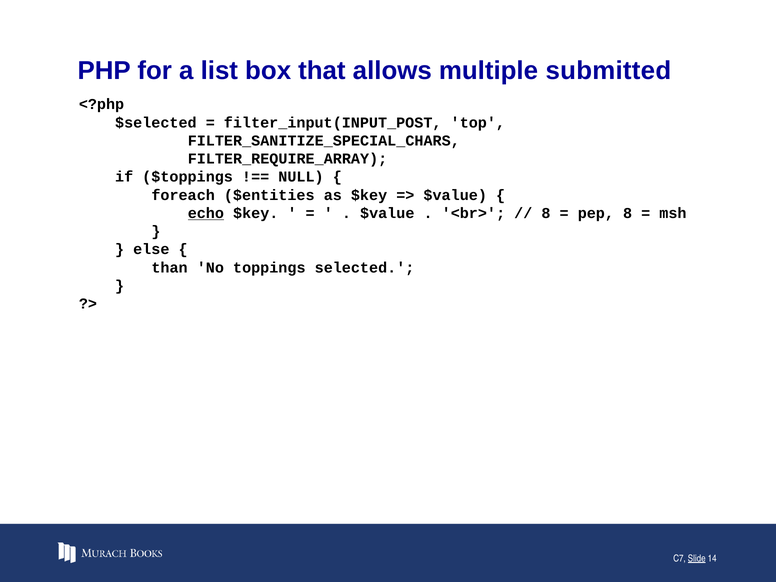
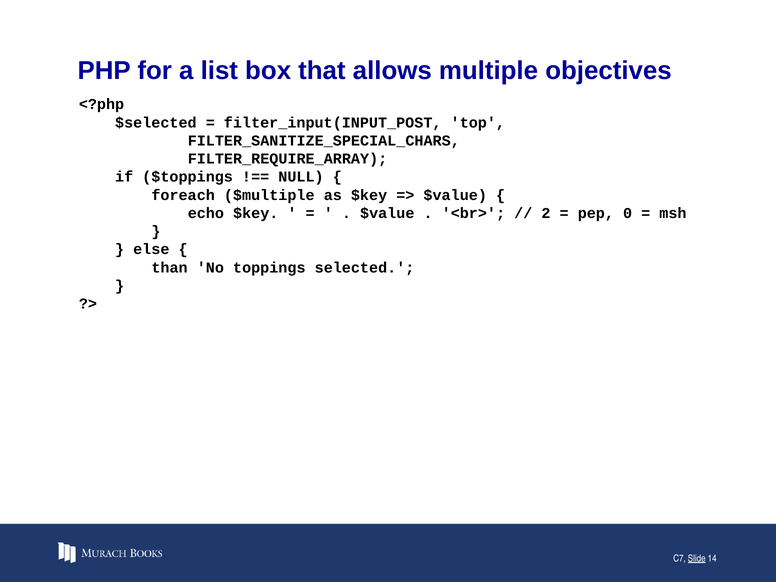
submitted: submitted -> objectives
$entities: $entities -> $multiple
echo underline: present -> none
8 at (546, 213): 8 -> 2
pep 8: 8 -> 0
